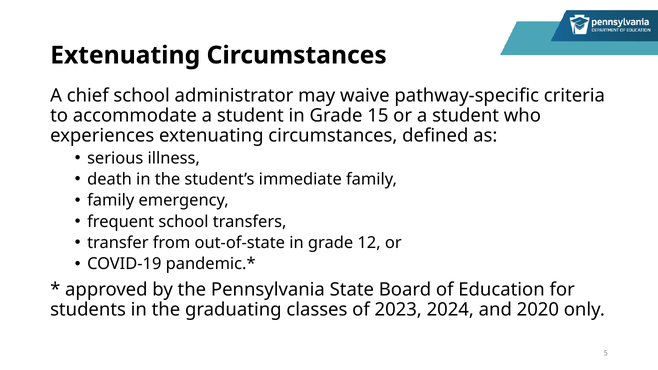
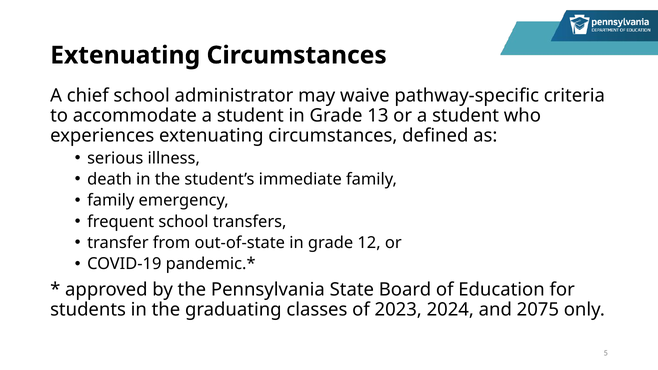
15: 15 -> 13
2020: 2020 -> 2075
